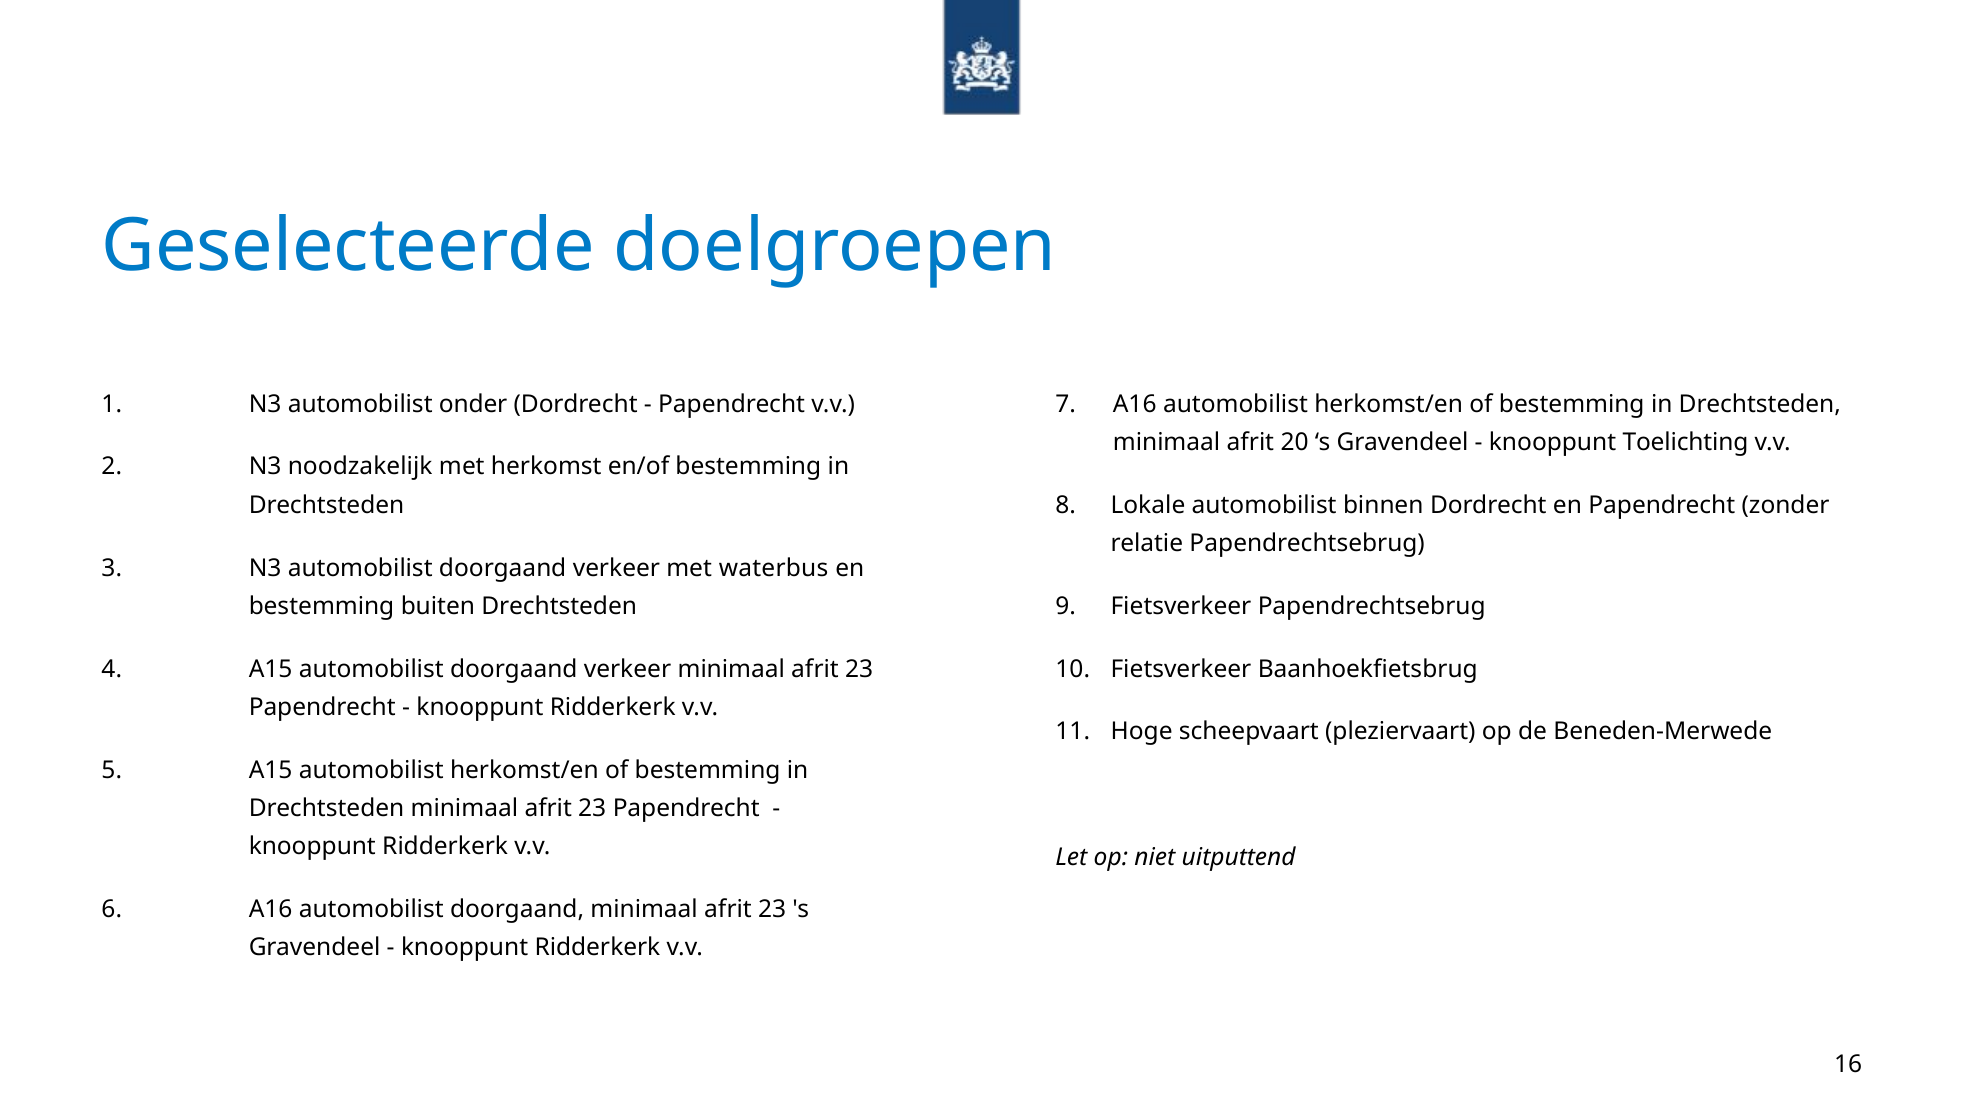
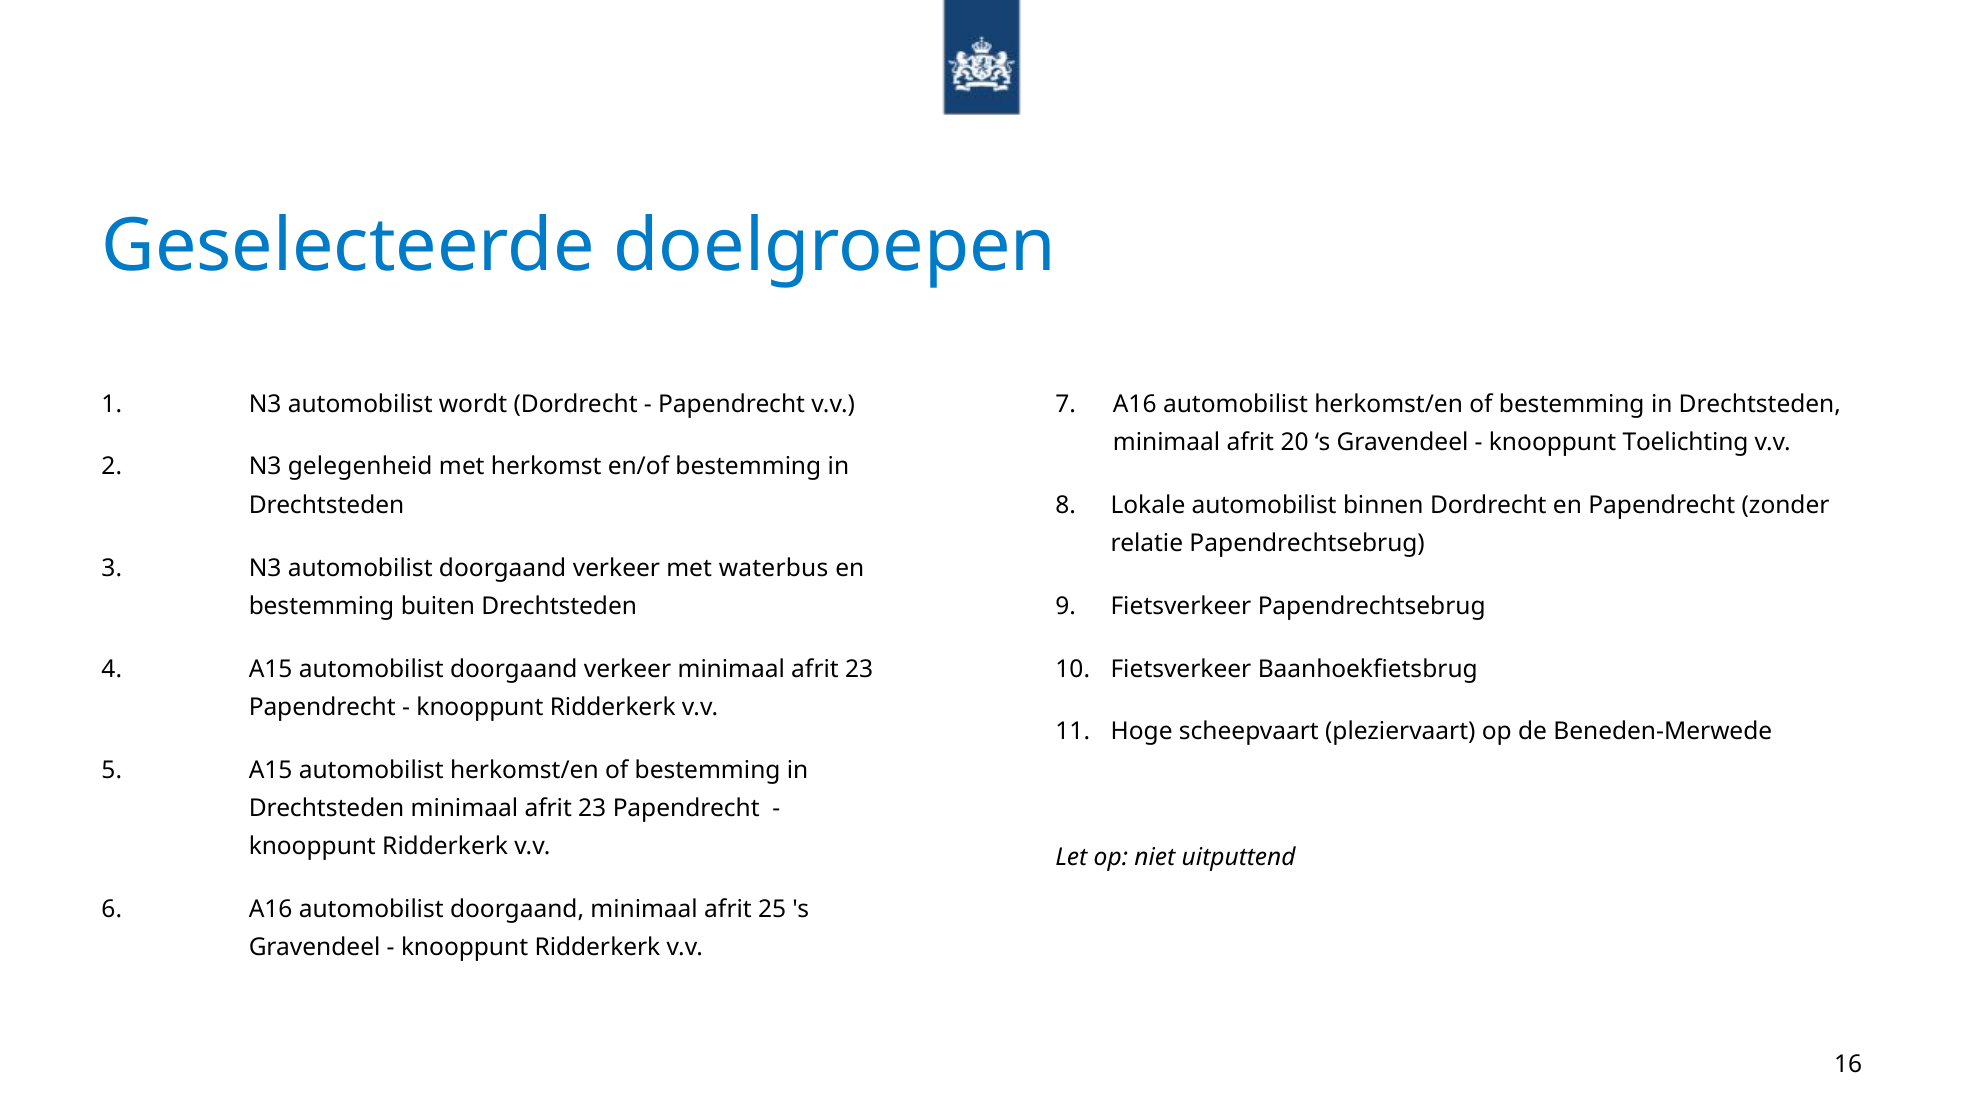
onder: onder -> wordt
noodzakelijk: noodzakelijk -> gelegenheid
doorgaand minimaal afrit 23: 23 -> 25
